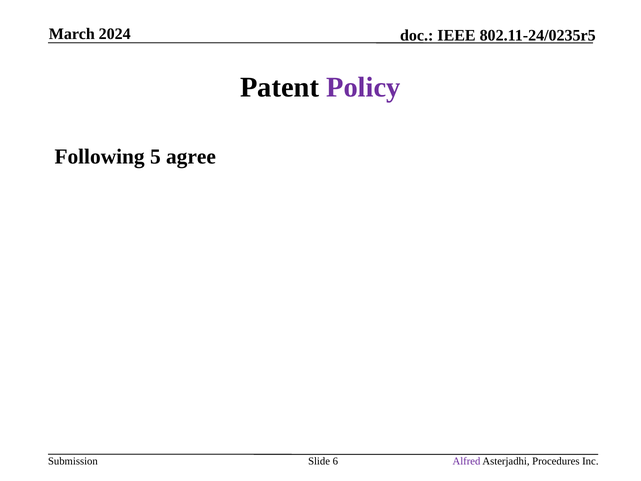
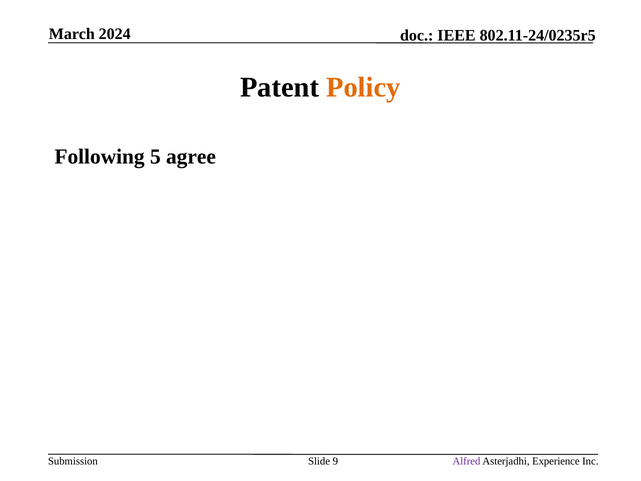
Policy colour: purple -> orange
6: 6 -> 9
Procedures: Procedures -> Experience
